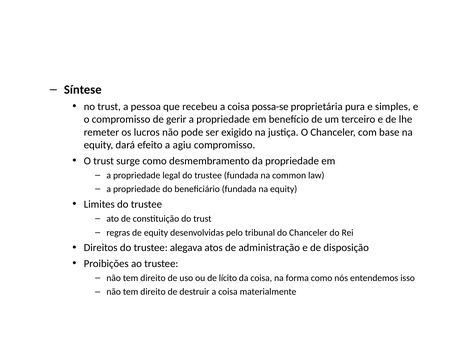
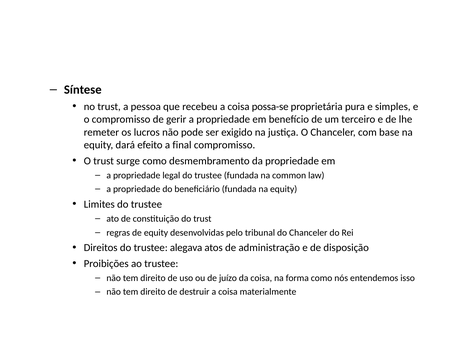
agiu: agiu -> final
lícito: lícito -> juízo
